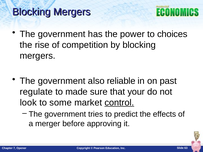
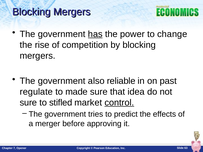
has underline: none -> present
choices: choices -> change
your: your -> idea
look at (28, 103): look -> sure
some: some -> stifled
